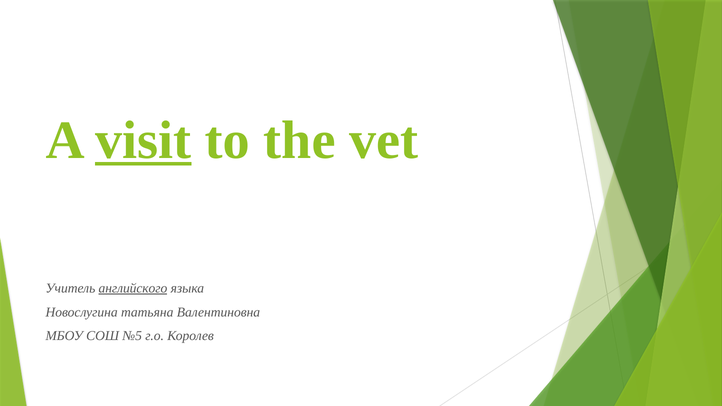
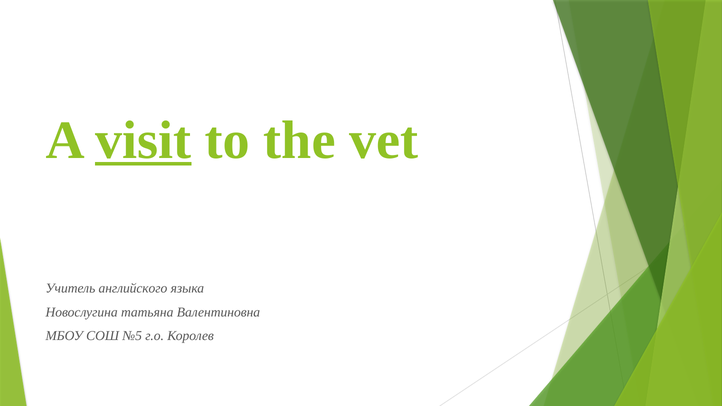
английского underline: present -> none
